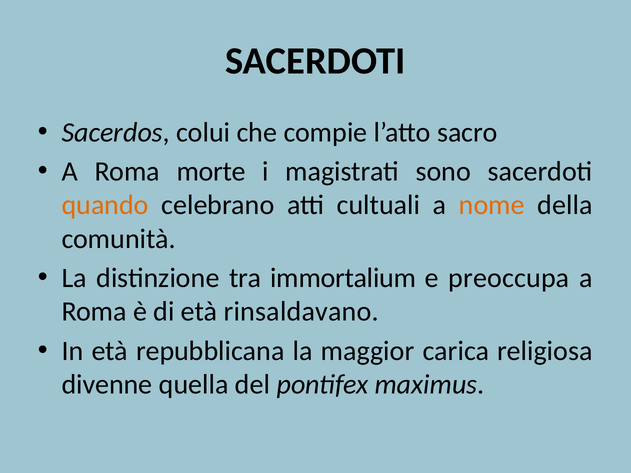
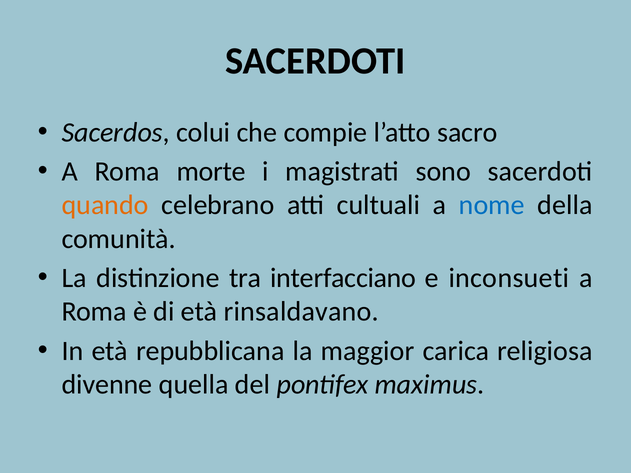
nome colour: orange -> blue
immortalium: immortalium -> interfacciano
preoccupa: preoccupa -> inconsueti
